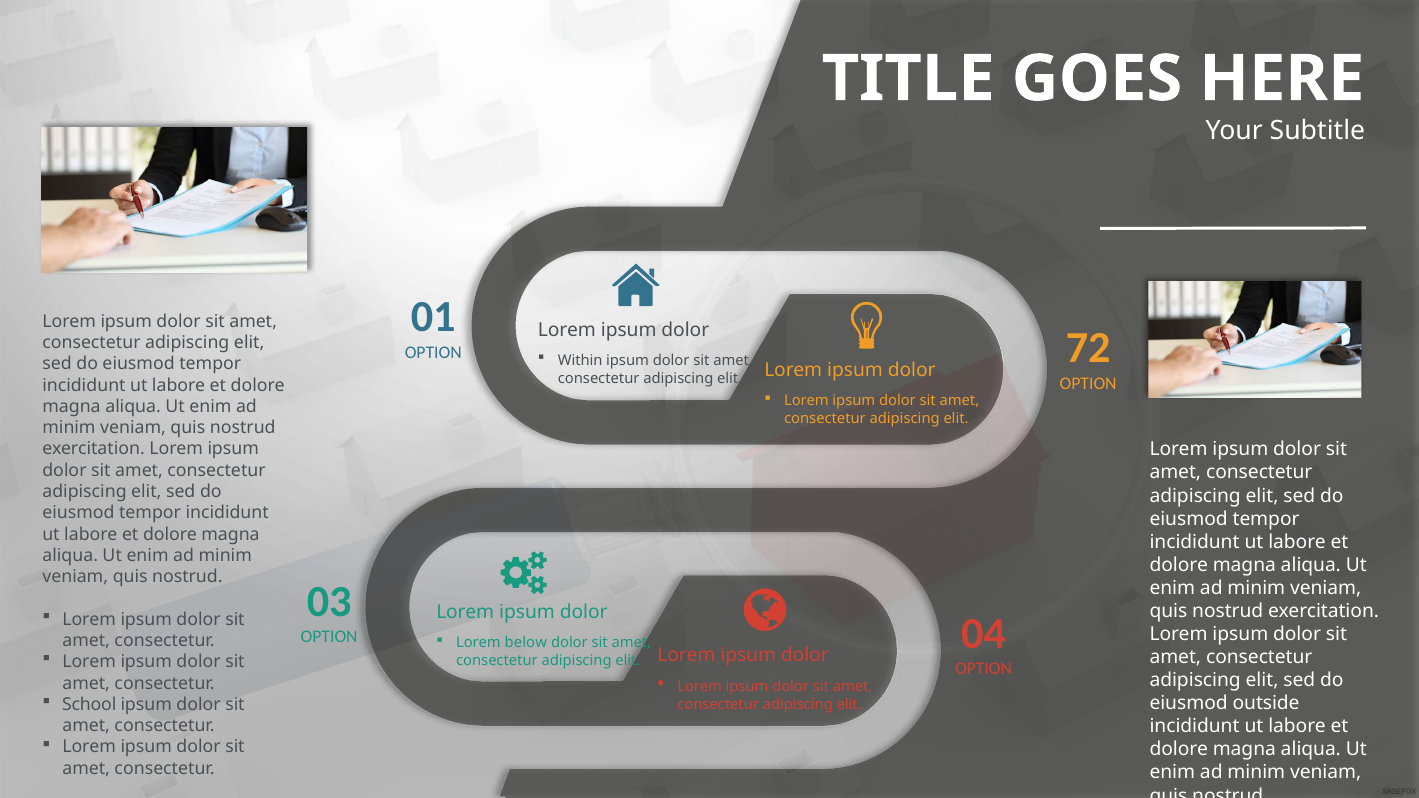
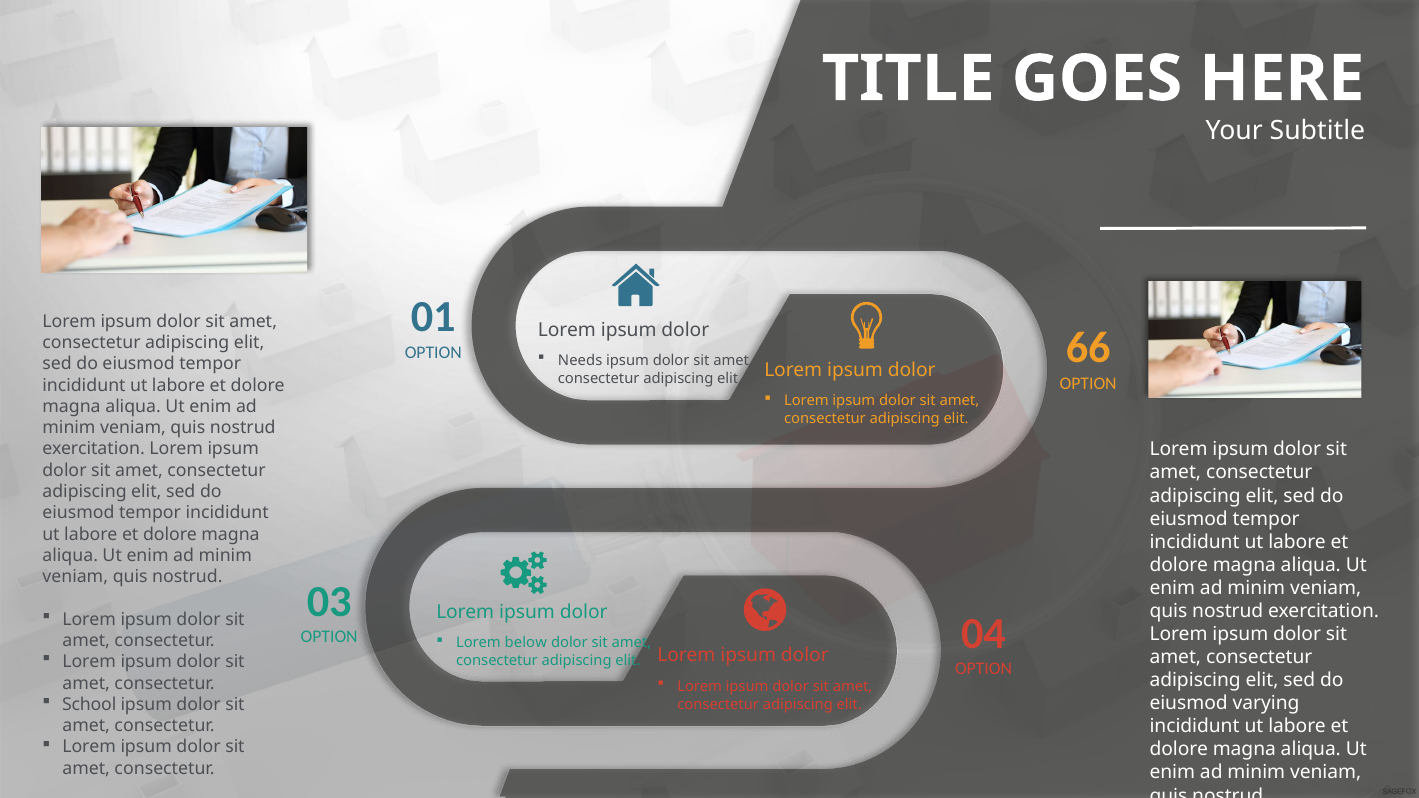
72: 72 -> 66
Within: Within -> Needs
outside: outside -> varying
